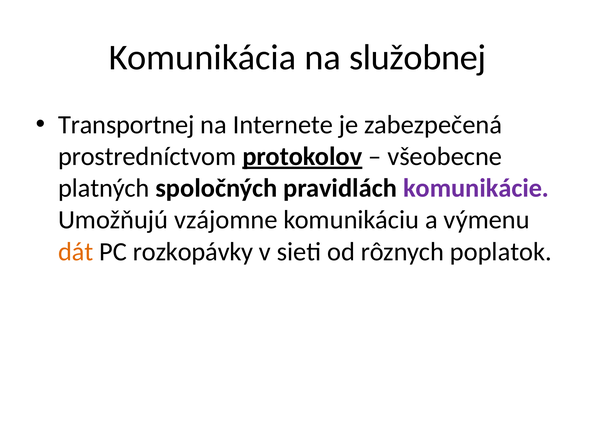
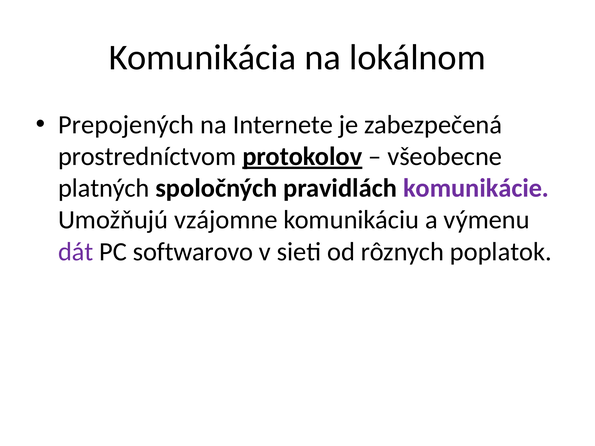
služobnej: služobnej -> lokálnom
Transportnej: Transportnej -> Prepojených
dát colour: orange -> purple
rozkopávky: rozkopávky -> softwarovo
